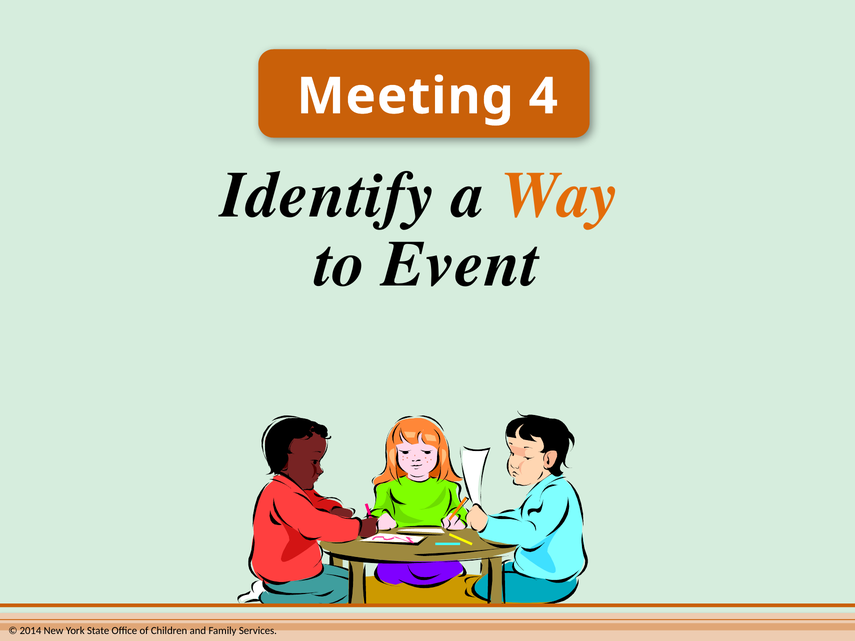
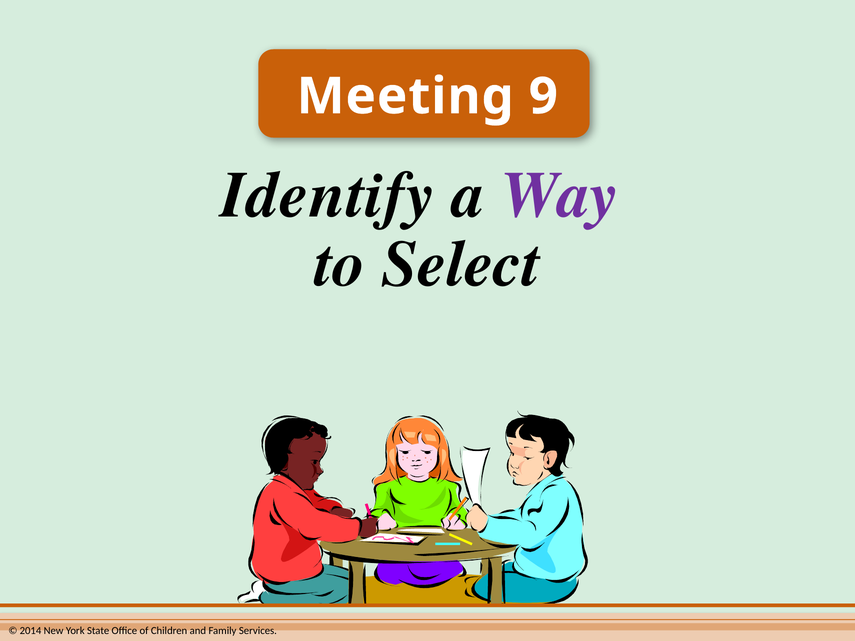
4: 4 -> 9
Way colour: orange -> purple
Event: Event -> Select
